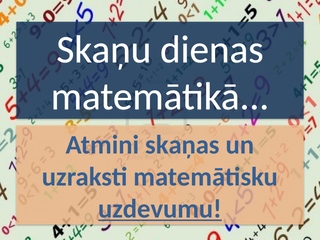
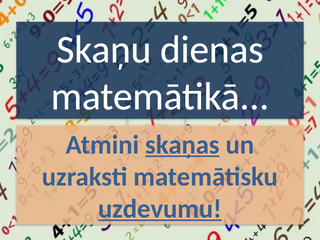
skaņas underline: none -> present
